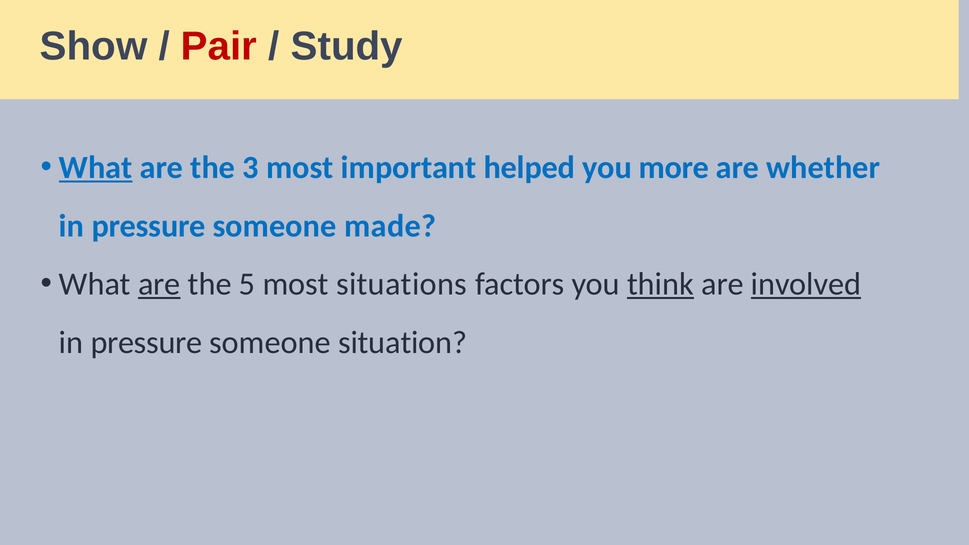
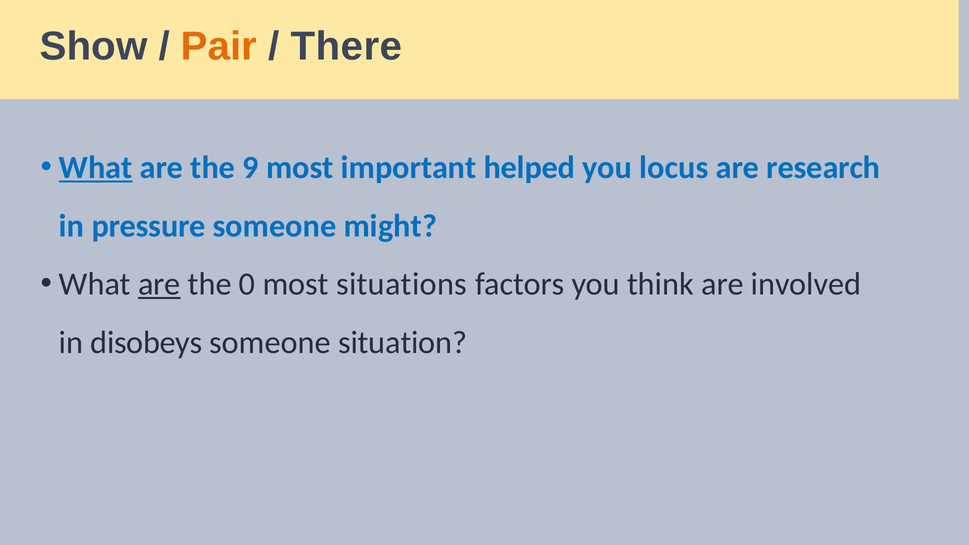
Pair colour: red -> orange
Study: Study -> There
3: 3 -> 9
more: more -> locus
whether: whether -> research
made: made -> might
5: 5 -> 0
think underline: present -> none
involved underline: present -> none
pressure at (146, 342): pressure -> disobeys
